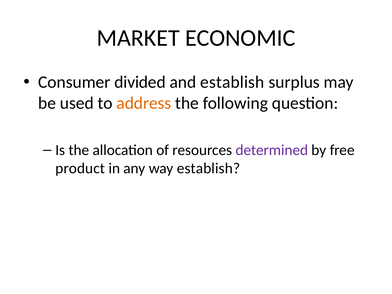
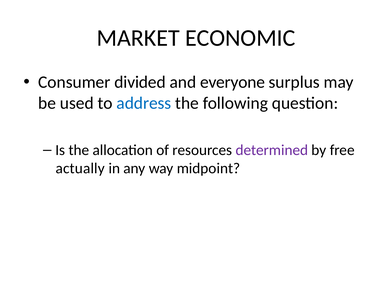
and establish: establish -> everyone
address colour: orange -> blue
product: product -> actually
way establish: establish -> midpoint
